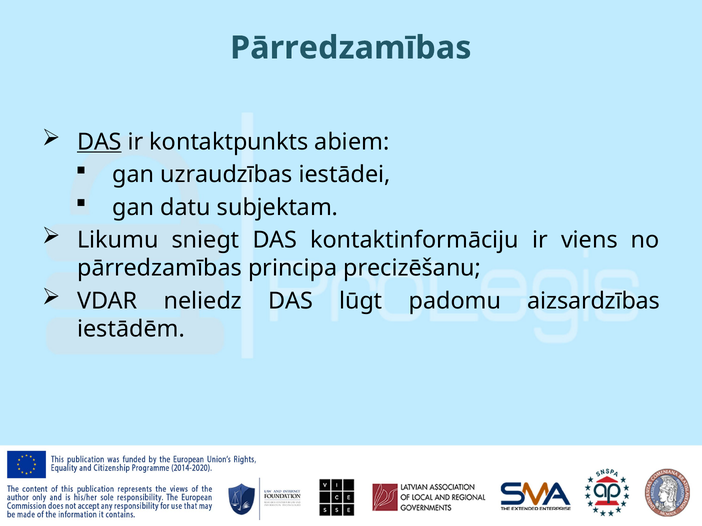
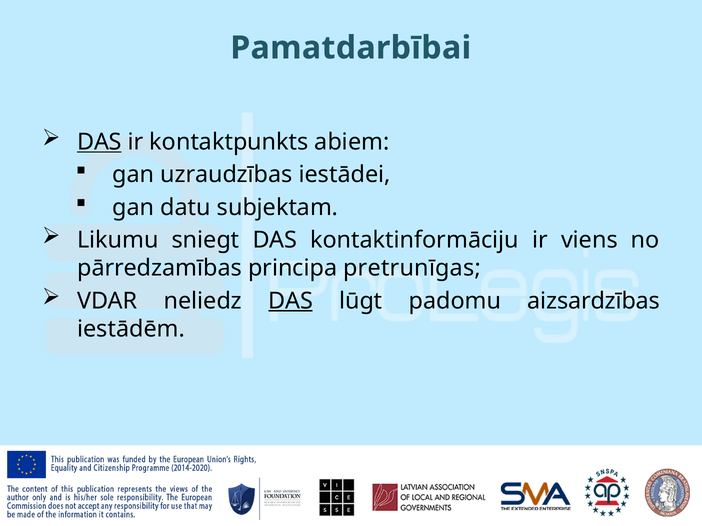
Pārredzamības at (351, 48): Pārredzamības -> Pamatdarbībai
precizēšanu: precizēšanu -> pretrunīgas
DAS at (291, 301) underline: none -> present
